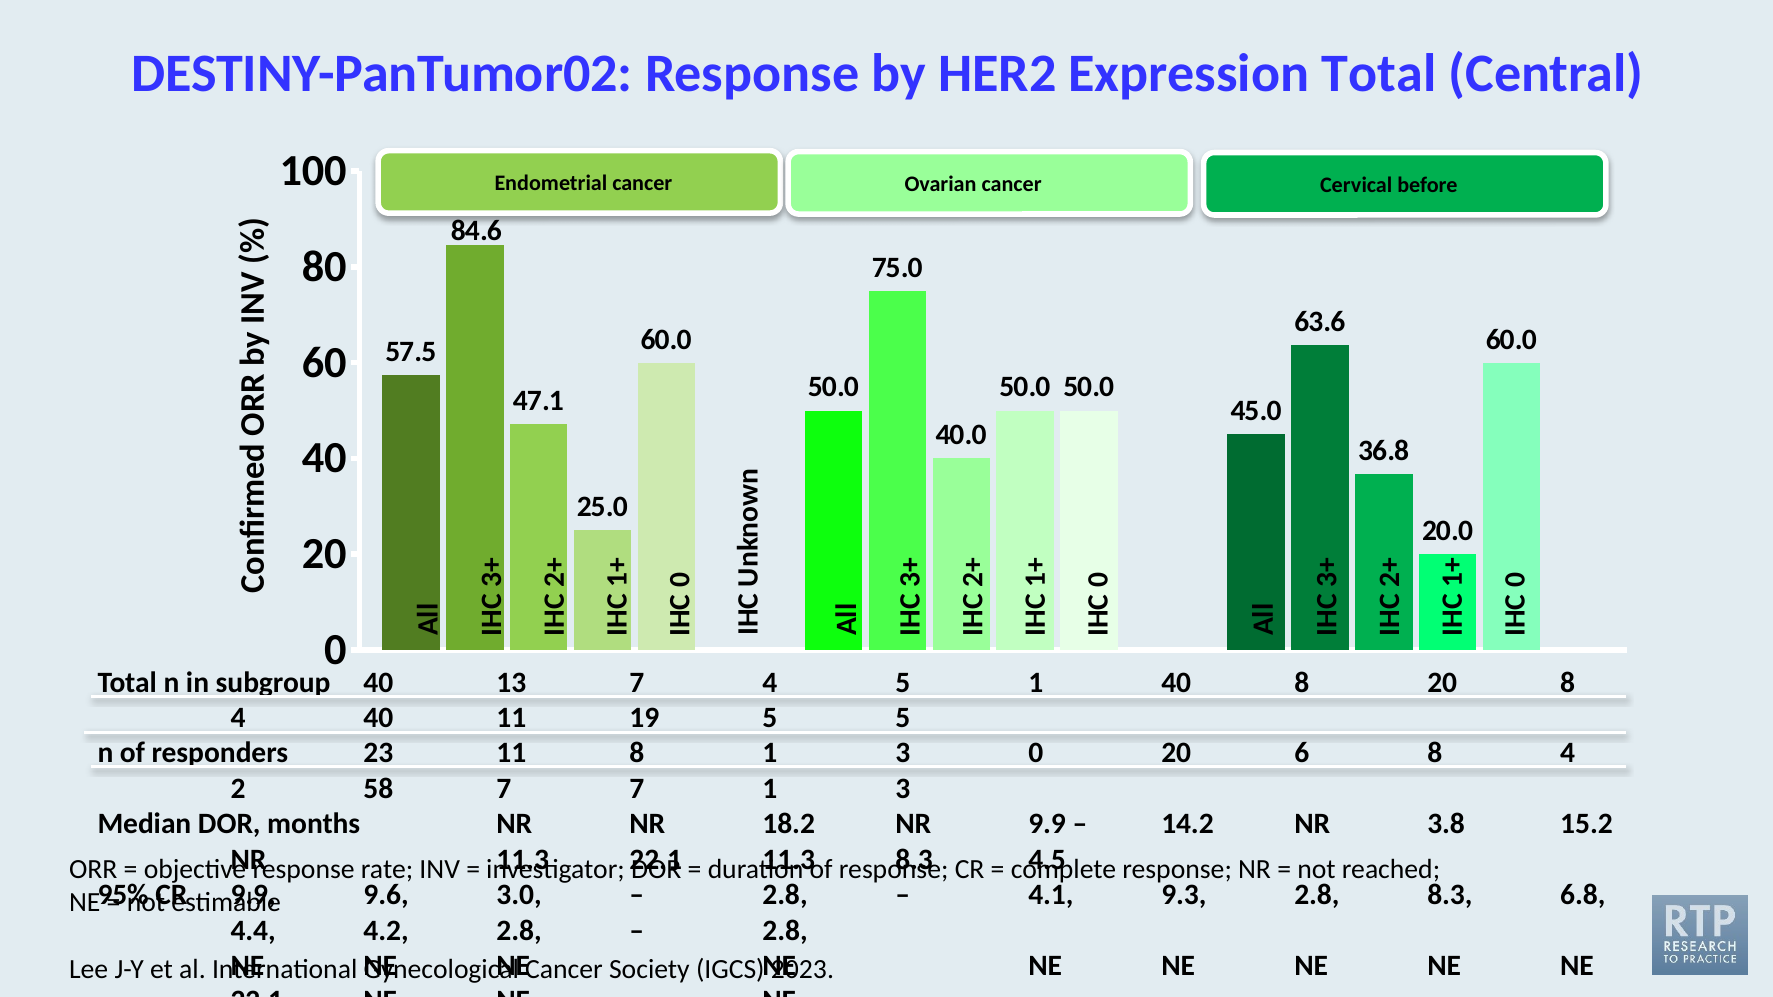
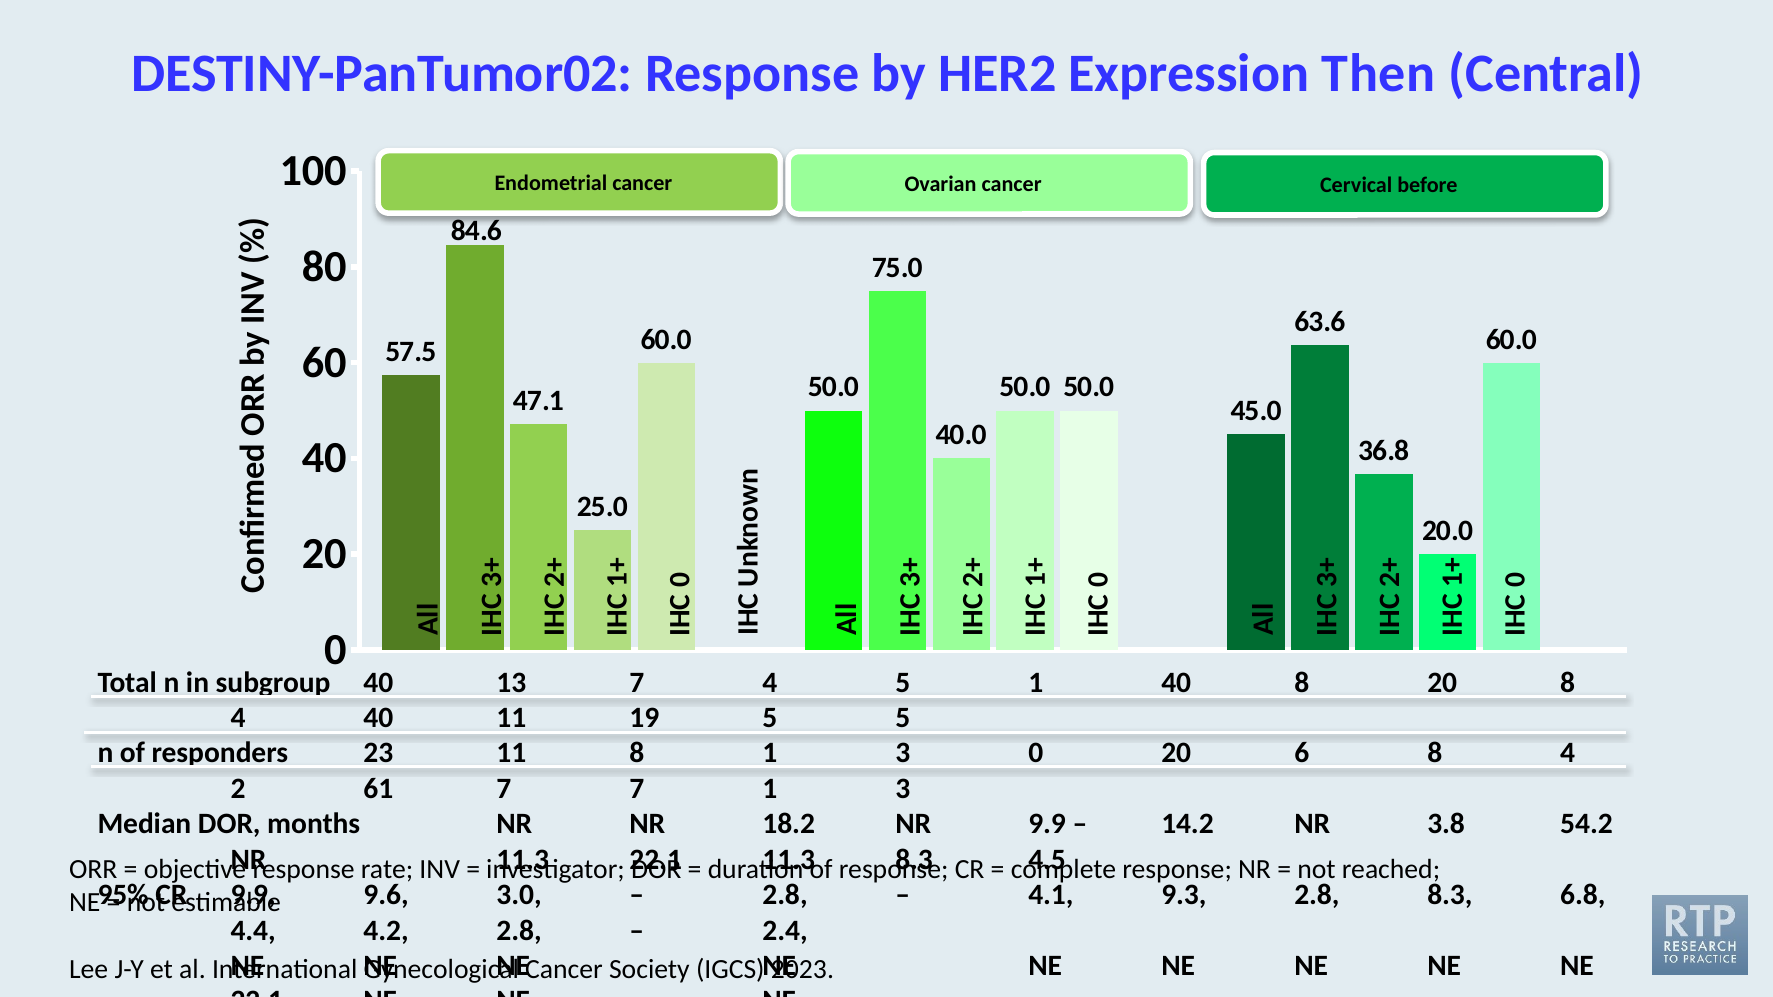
Expression Total: Total -> Then
58: 58 -> 61
15.2: 15.2 -> 54.2
2.8 at (785, 931): 2.8 -> 2.4
